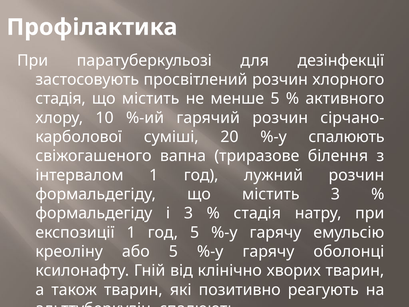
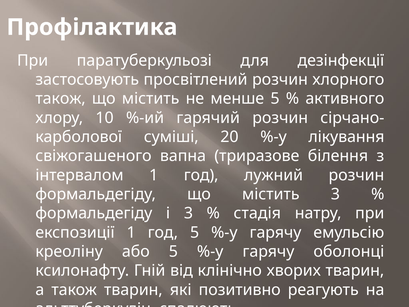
стадія at (61, 99): стадія -> також
%-у спалюють: спалюють -> лікування
